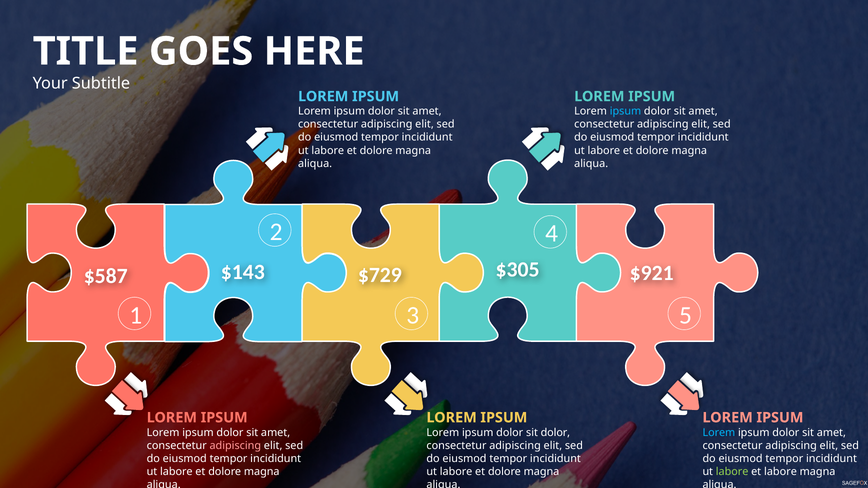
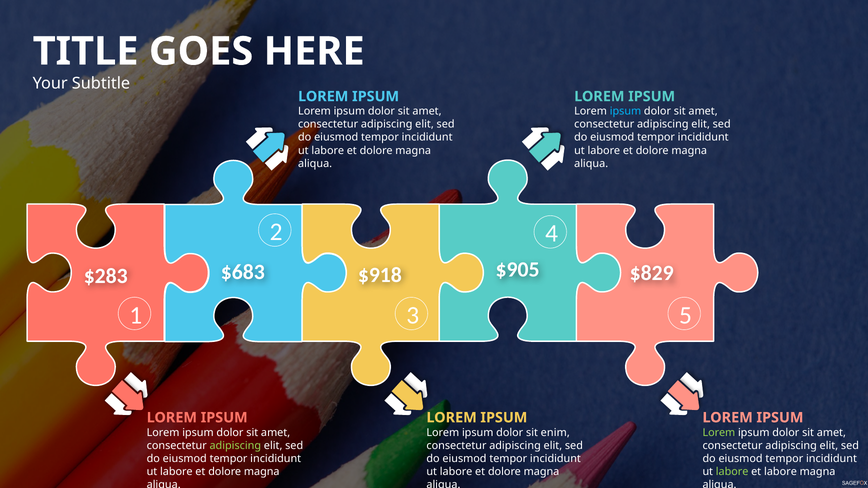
$305: $305 -> $905
$143: $143 -> $683
$921: $921 -> $829
$729: $729 -> $918
$587: $587 -> $283
sit dolor: dolor -> enim
Lorem at (719, 433) colour: light blue -> light green
adipiscing at (235, 446) colour: pink -> light green
